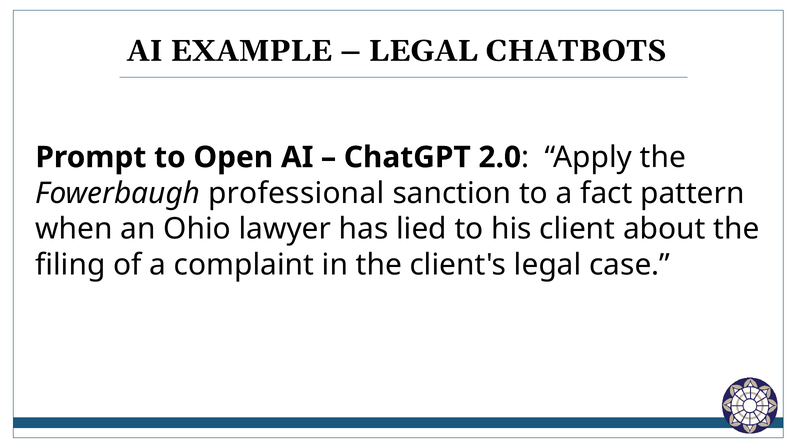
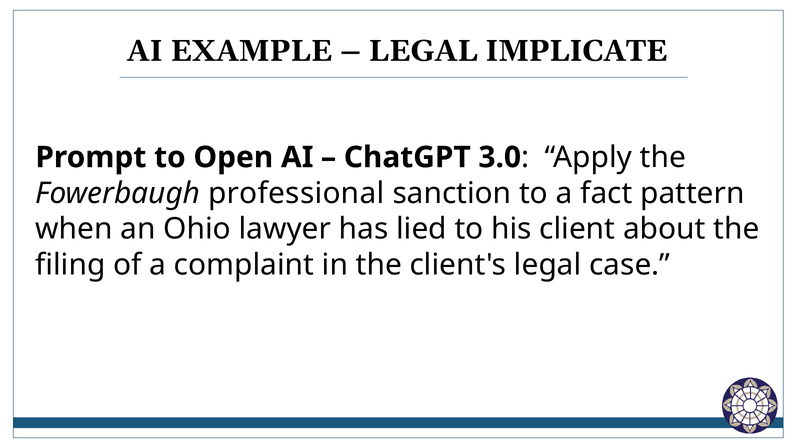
CHATBOTS: CHATBOTS -> IMPLICATE
2.0: 2.0 -> 3.0
